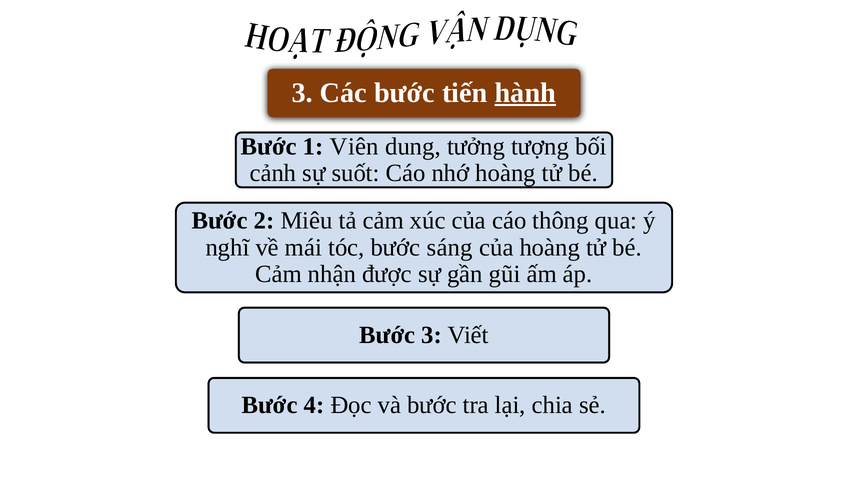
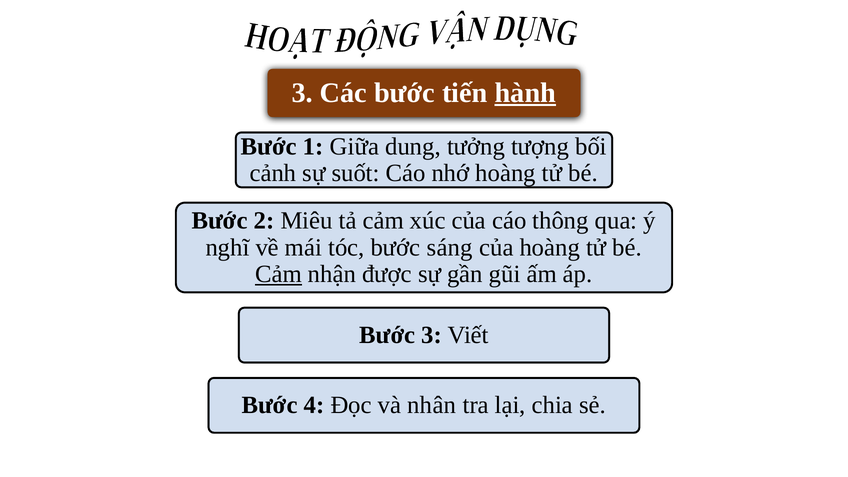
Viên: Viên -> Giữa
Cảm at (279, 274) underline: none -> present
và bước: bước -> nhân
